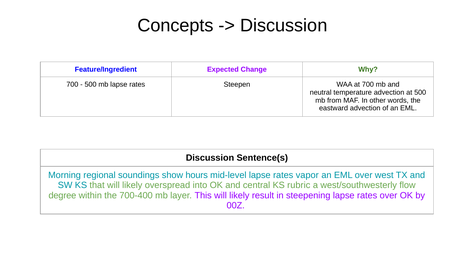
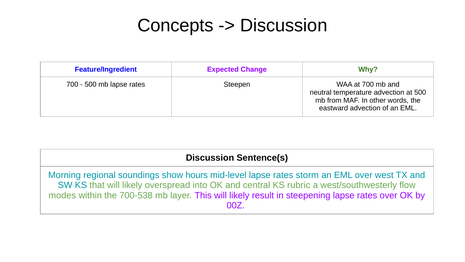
vapor: vapor -> storm
degree: degree -> modes
700-400: 700-400 -> 700-538
